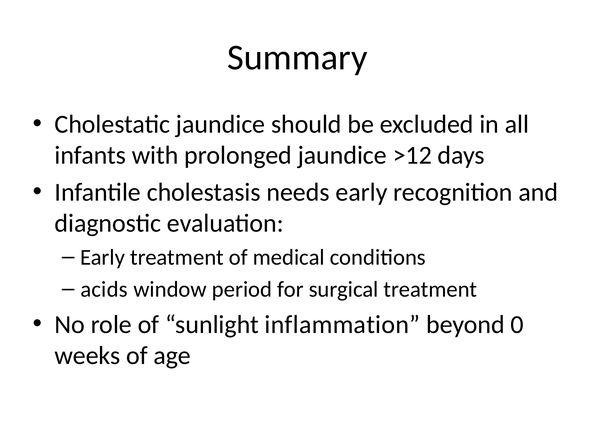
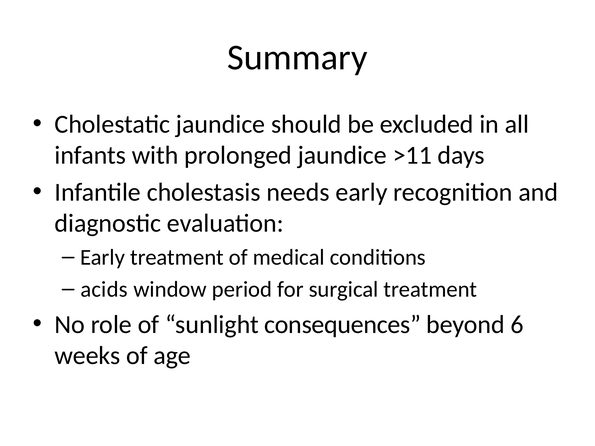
>12: >12 -> >11
inflammation: inflammation -> consequences
0: 0 -> 6
